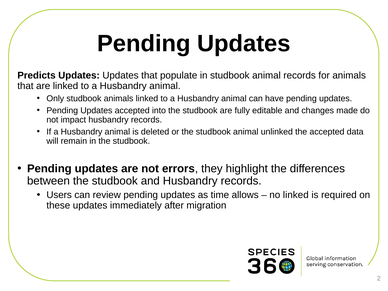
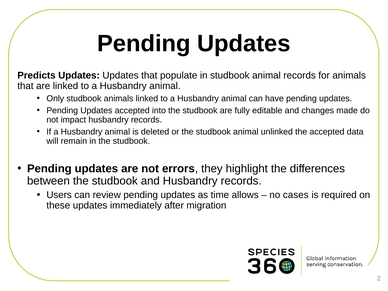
no linked: linked -> cases
